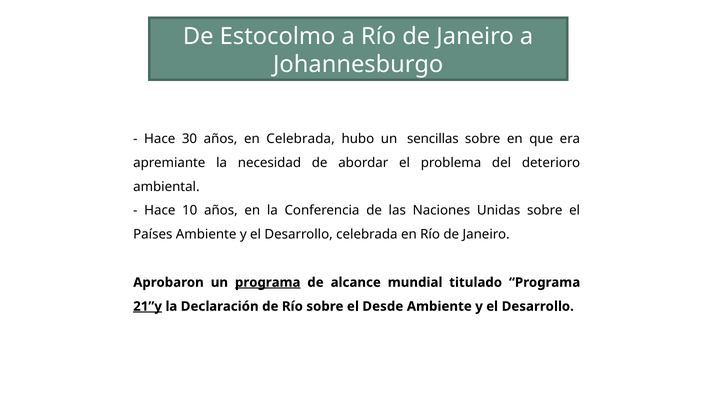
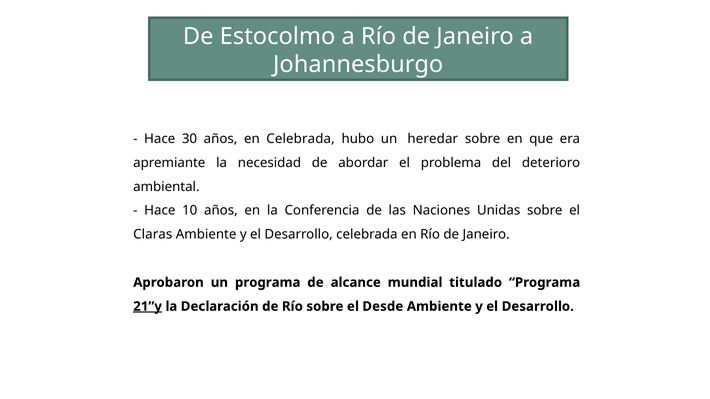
sencillas: sencillas -> heredar
Países: Países -> Claras
programa at (268, 283) underline: present -> none
